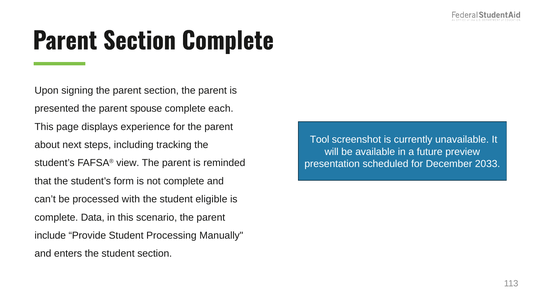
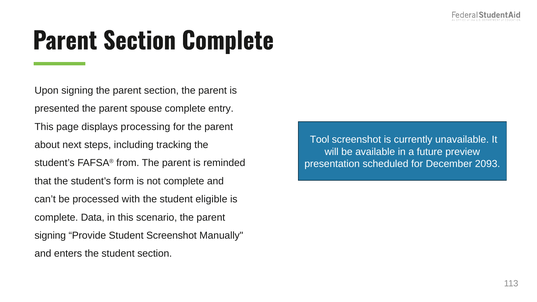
each: each -> entry
experience: experience -> processing
view: view -> from
2033: 2033 -> 2093
include at (50, 236): include -> signing
Student Processing: Processing -> Screenshot
